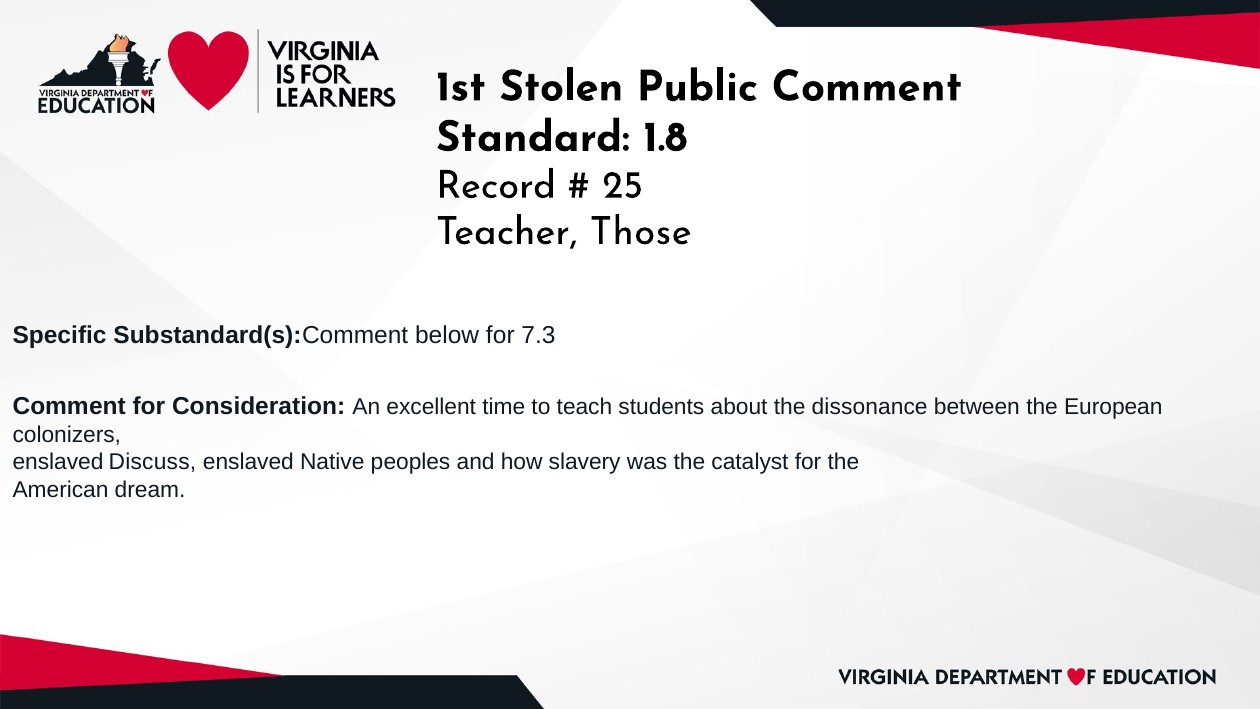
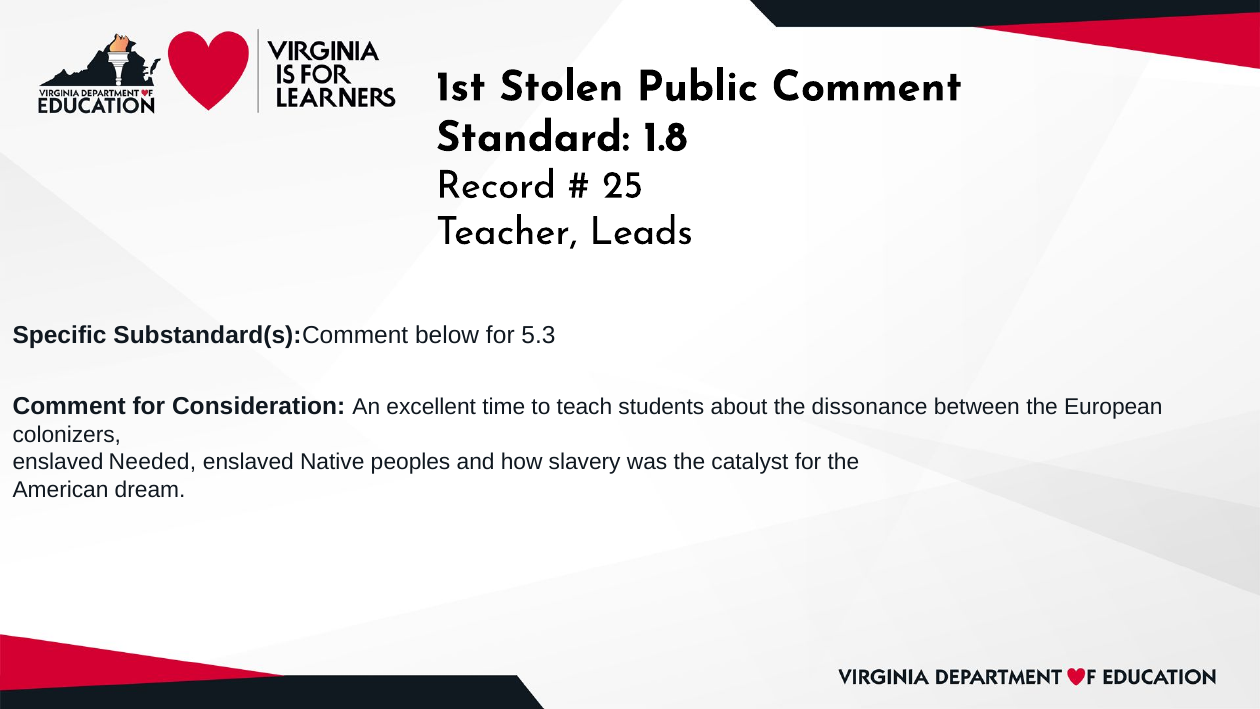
Those: Those -> Leads
7.3: 7.3 -> 5.3
Discuss: Discuss -> Needed
